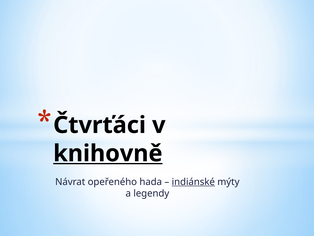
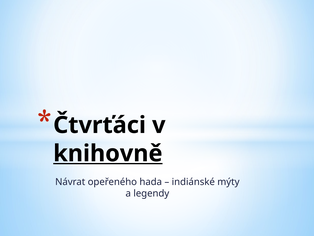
indiánské underline: present -> none
